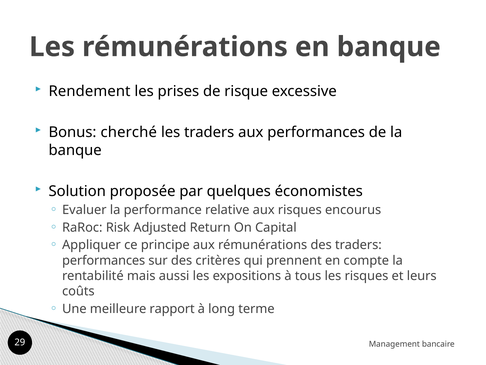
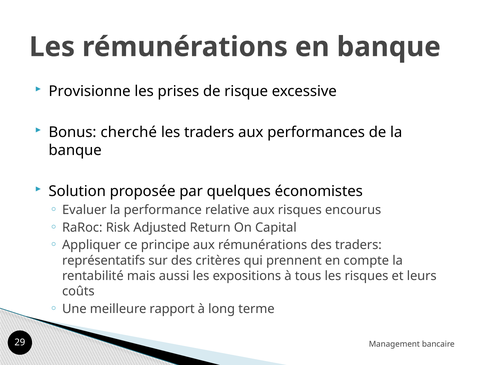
Rendement: Rendement -> Provisionne
performances at (104, 260): performances -> représentatifs
